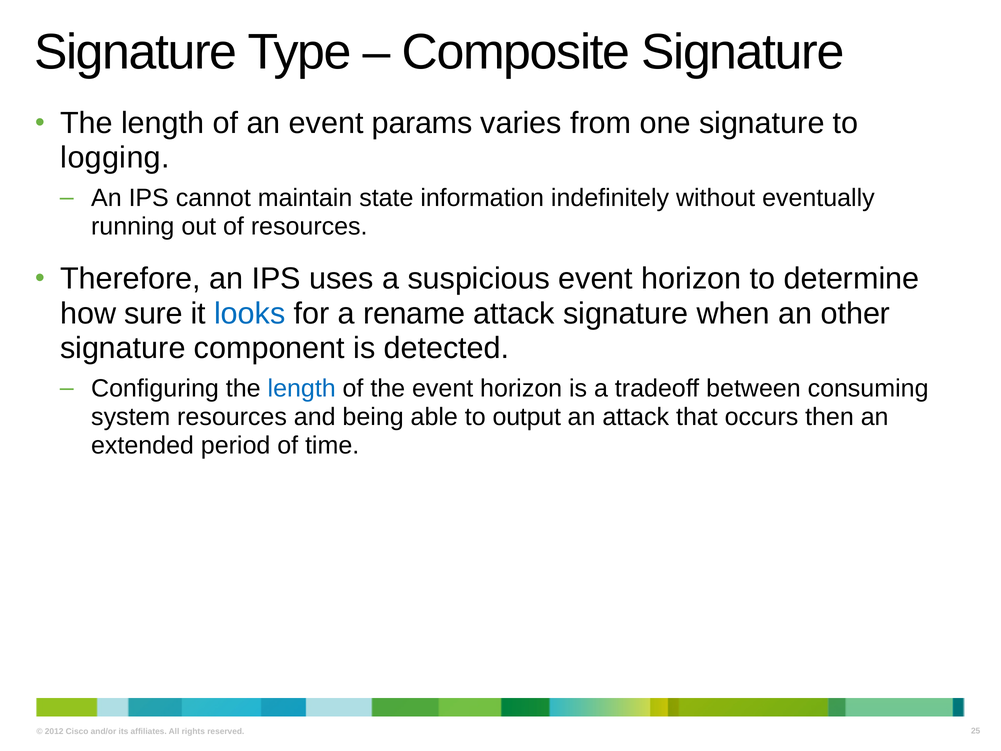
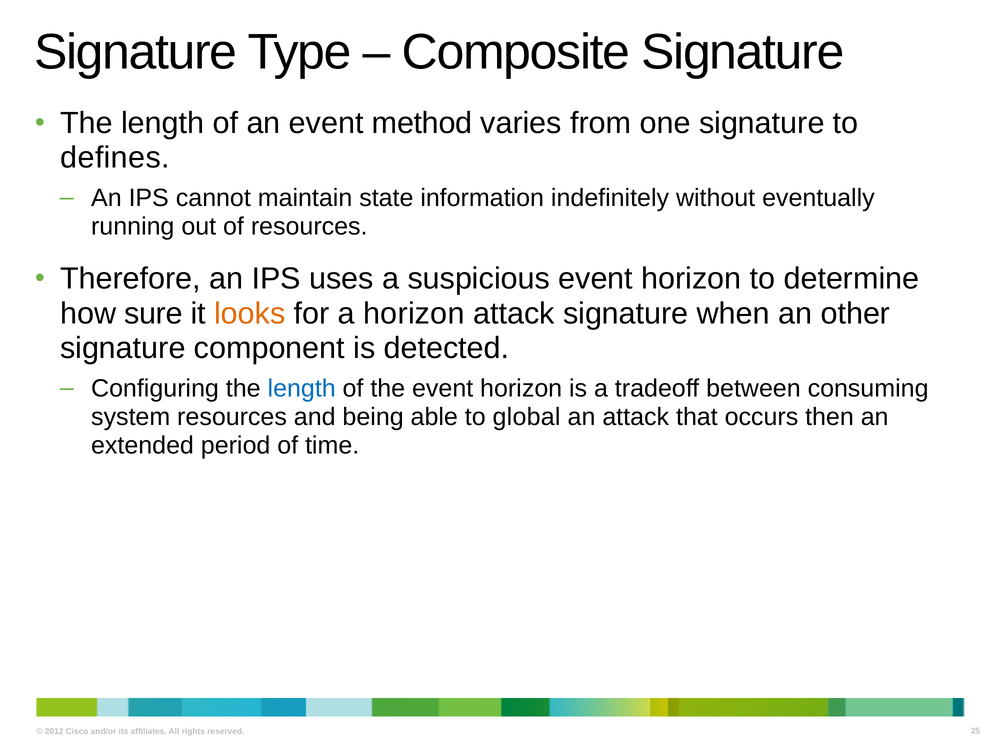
params: params -> method
logging: logging -> defines
looks colour: blue -> orange
a rename: rename -> horizon
output: output -> global
